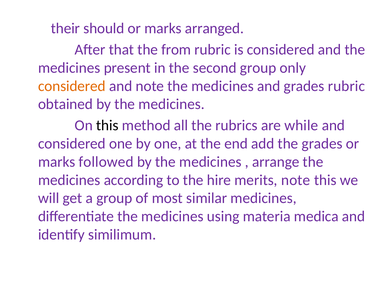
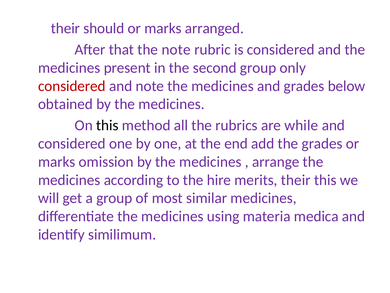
the from: from -> note
considered at (72, 86) colour: orange -> red
grades rubric: rubric -> below
followed: followed -> omission
merits note: note -> their
